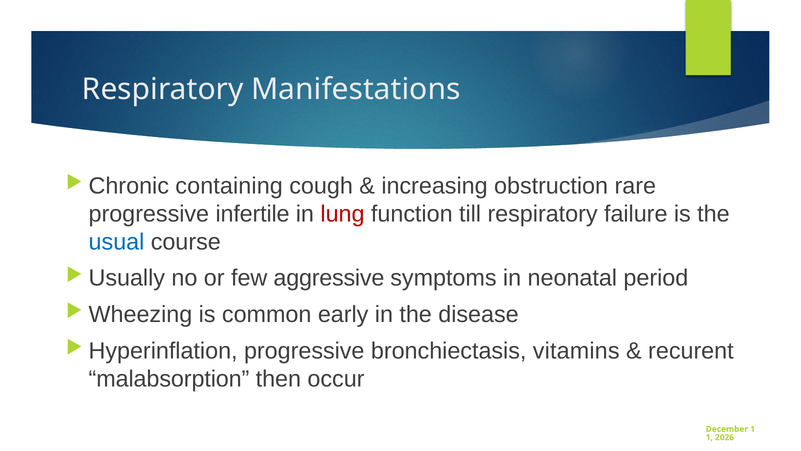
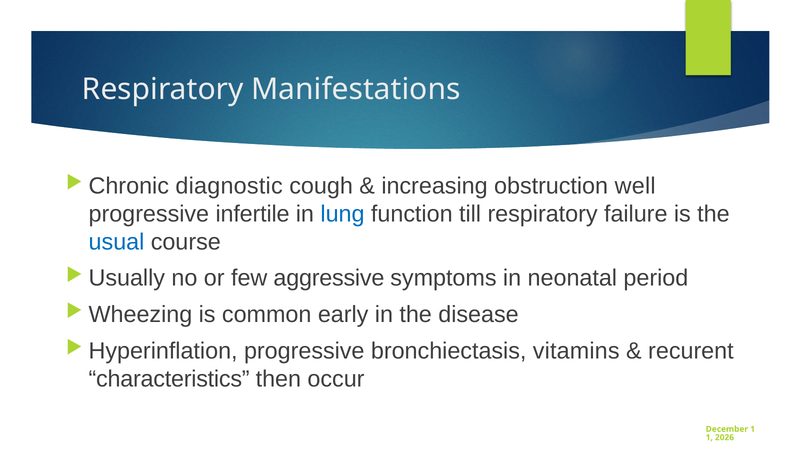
containing: containing -> diagnostic
rare: rare -> well
lung colour: red -> blue
malabsorption: malabsorption -> characteristics
